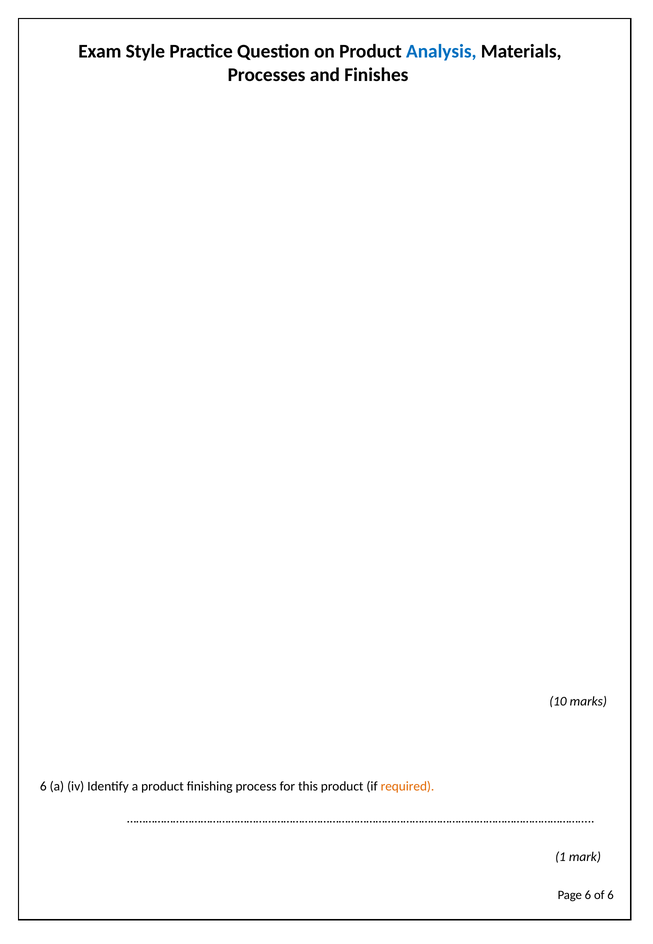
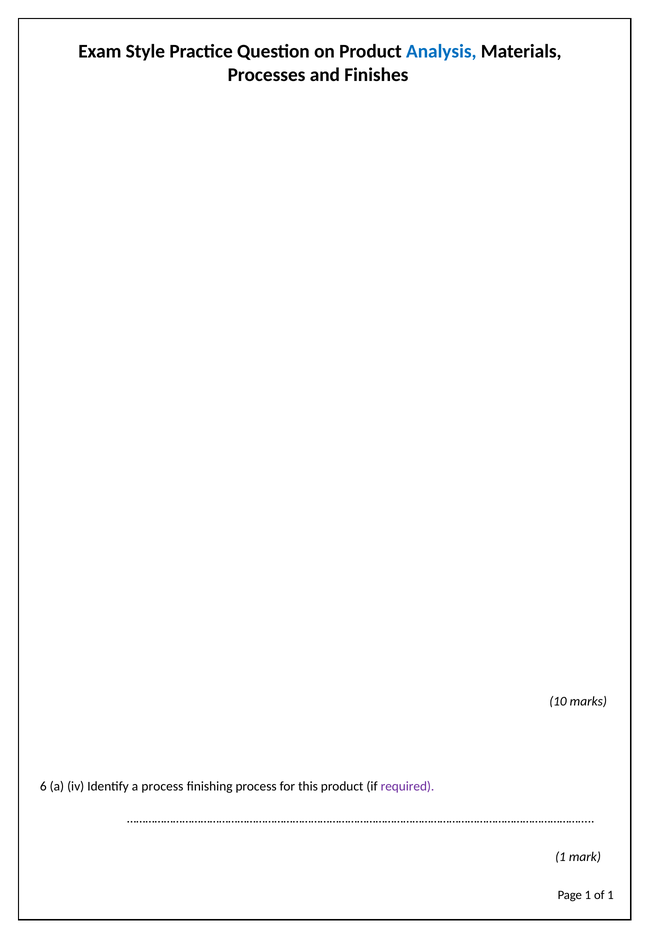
a product: product -> process
required colour: orange -> purple
Page 6: 6 -> 1
of 6: 6 -> 1
